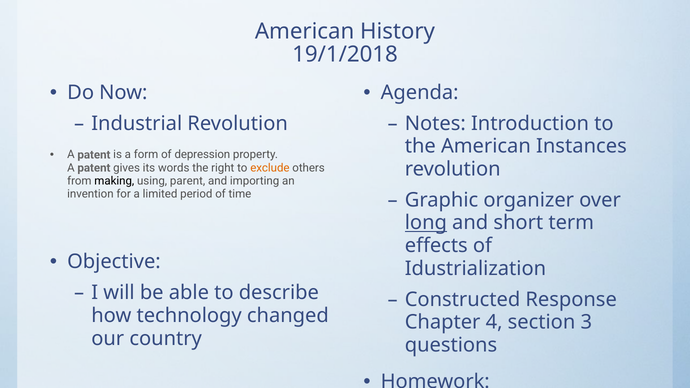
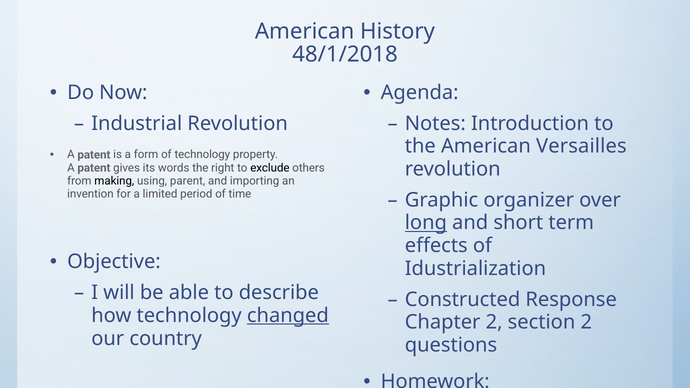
19/1/2018: 19/1/2018 -> 48/1/2018
Instances: Instances -> Versailles
of depression: depression -> technology
exclude colour: orange -> black
changed underline: none -> present
Chapter 4: 4 -> 2
section 3: 3 -> 2
